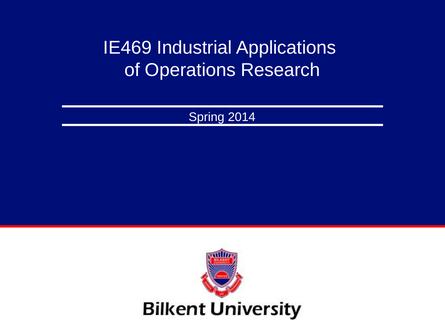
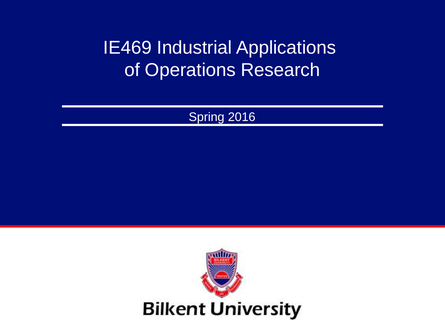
2014: 2014 -> 2016
